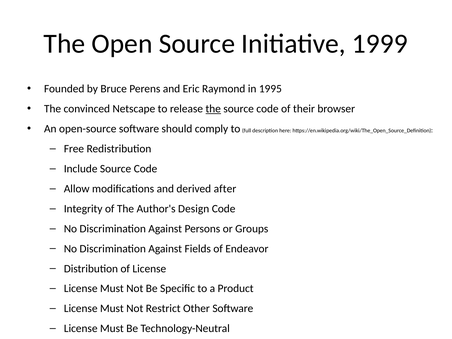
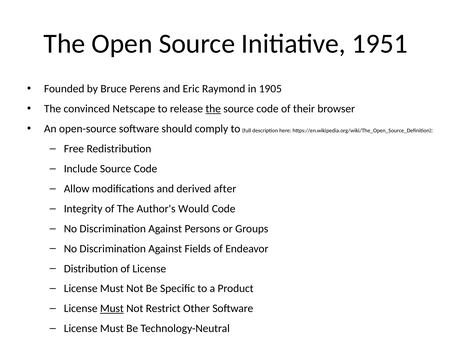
1999: 1999 -> 1951
1995: 1995 -> 1905
Design: Design -> Would
Must at (112, 309) underline: none -> present
